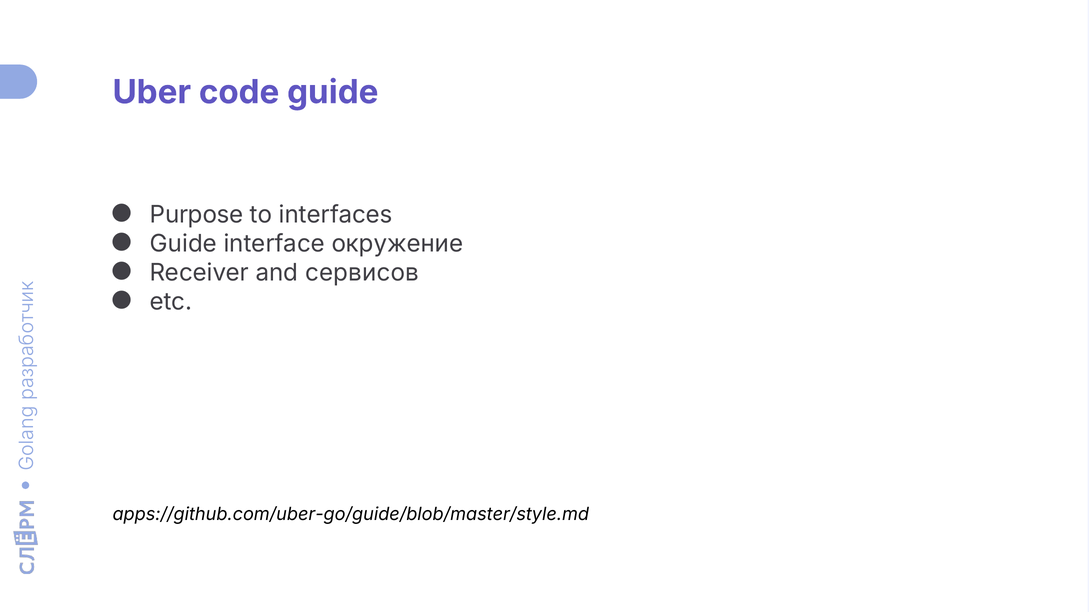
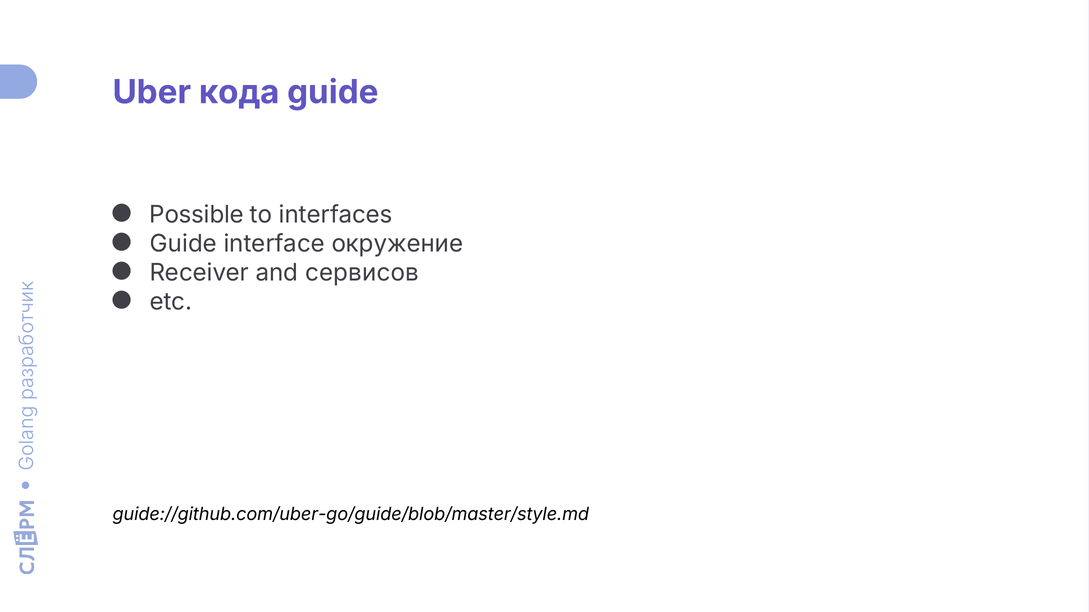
code: code -> кода
Purpose: Purpose -> Possible
apps://github.com/uber-go/guide/blob/master/style.md: apps://github.com/uber-go/guide/blob/master/style.md -> guide://github.com/uber-go/guide/blob/master/style.md
